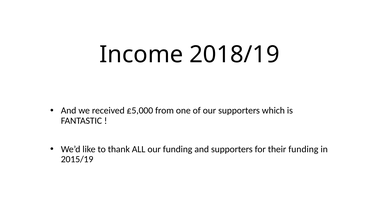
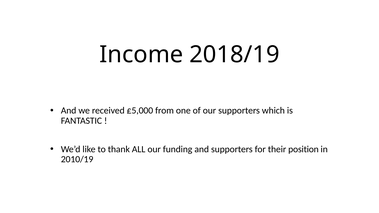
their funding: funding -> position
2015/19: 2015/19 -> 2010/19
